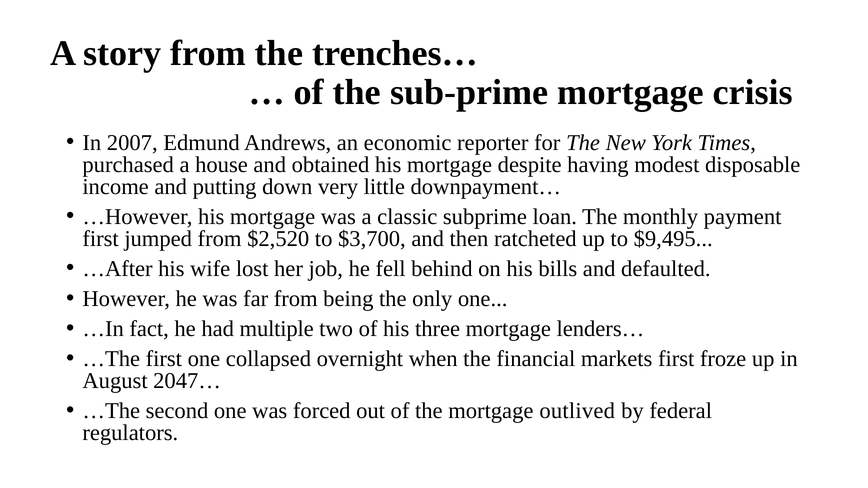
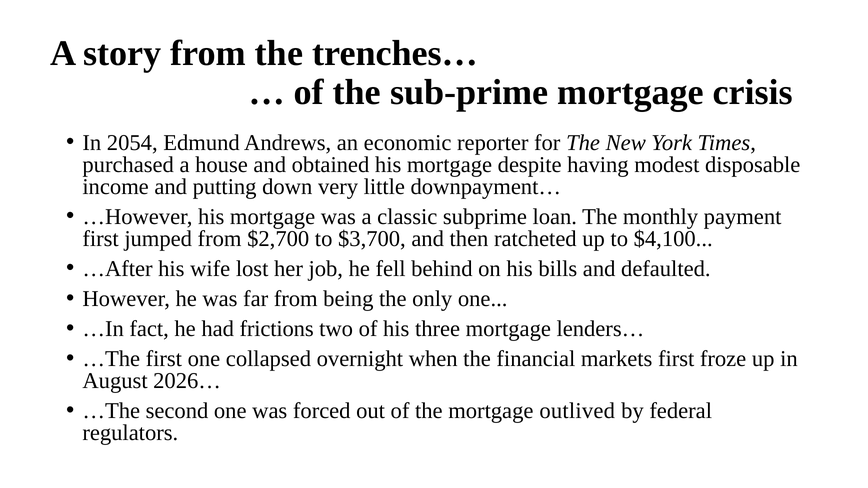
2007: 2007 -> 2054
$2,520: $2,520 -> $2,700
$9,495: $9,495 -> $4,100
multiple: multiple -> frictions
2047…: 2047… -> 2026…
